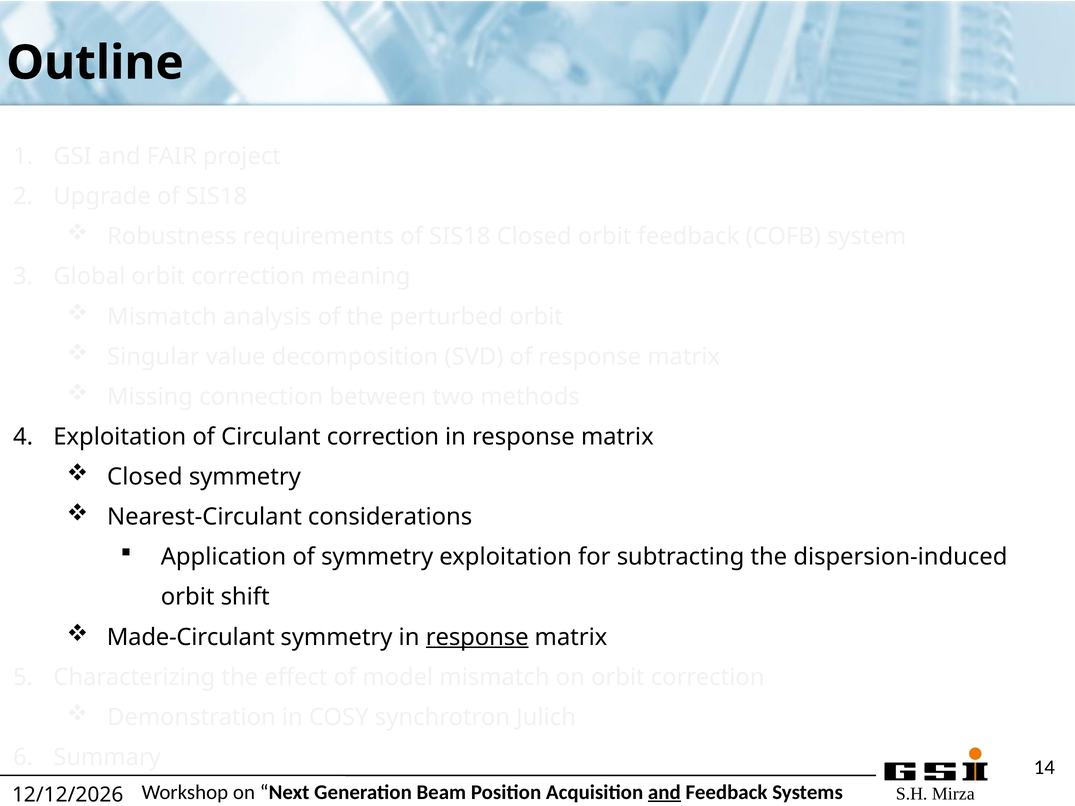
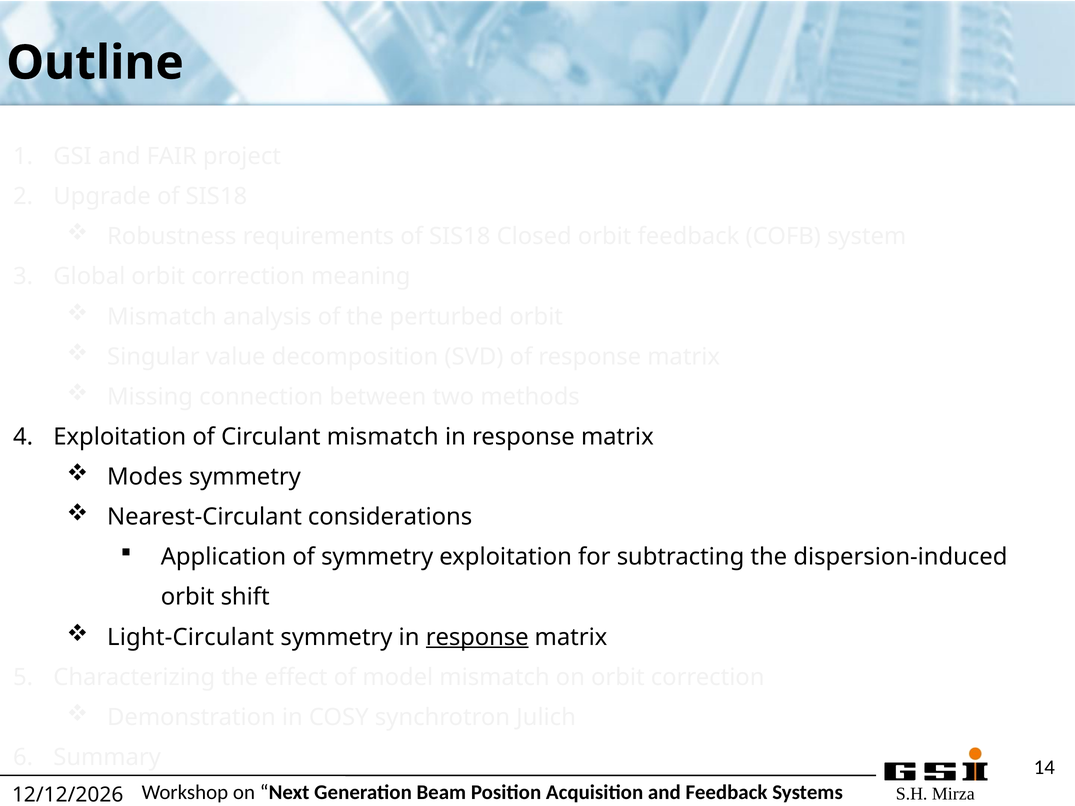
Circulant correction: correction -> mismatch
Closed at (145, 477): Closed -> Modes
Made-Circulant: Made-Circulant -> Light-Circulant
and at (664, 793) underline: present -> none
